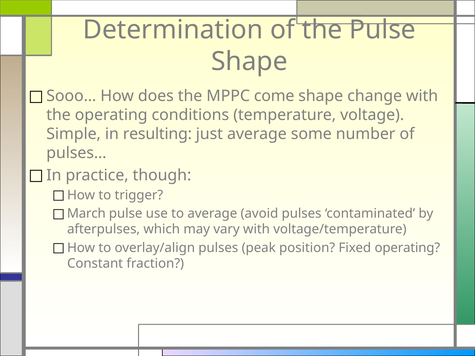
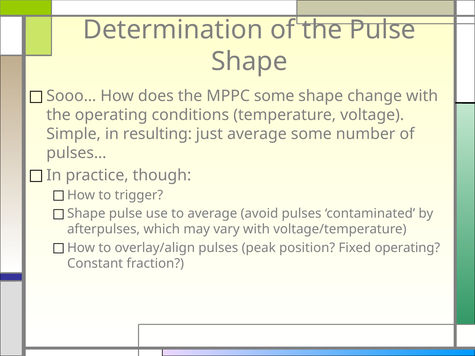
MPPC come: come -> some
March at (86, 214): March -> Shape
